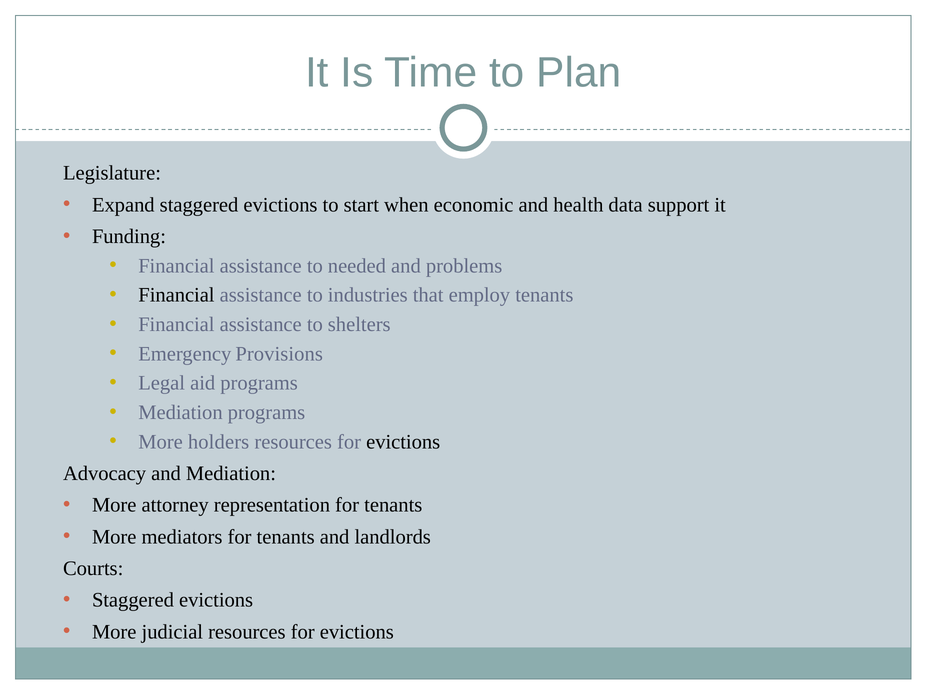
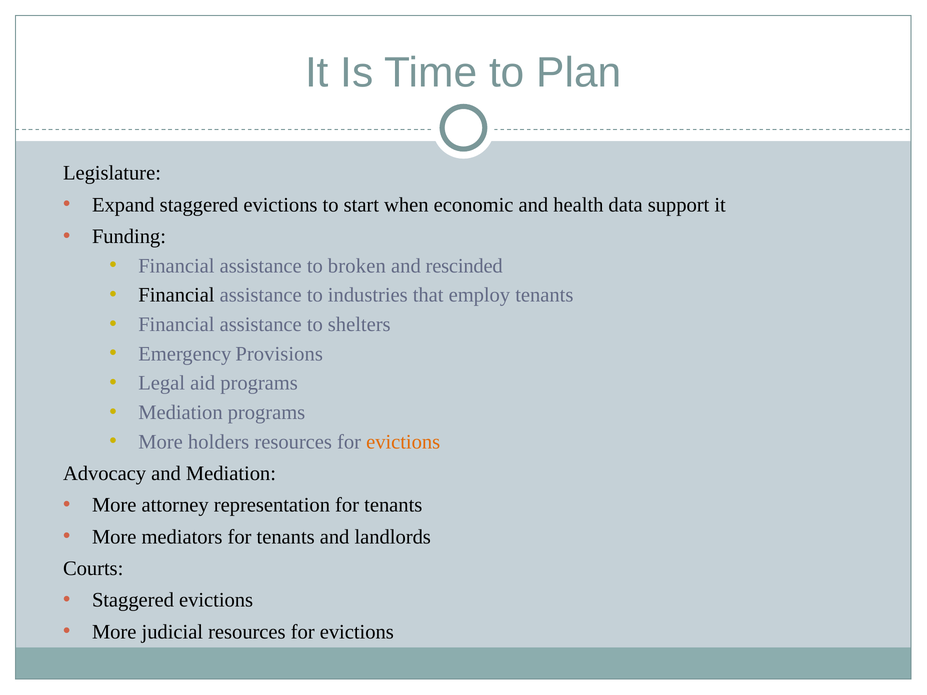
needed: needed -> broken
problems: problems -> rescinded
evictions at (403, 442) colour: black -> orange
